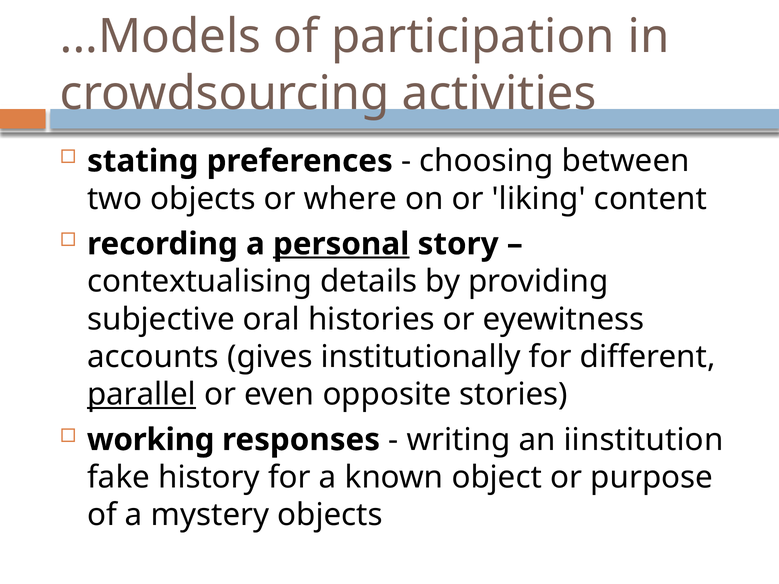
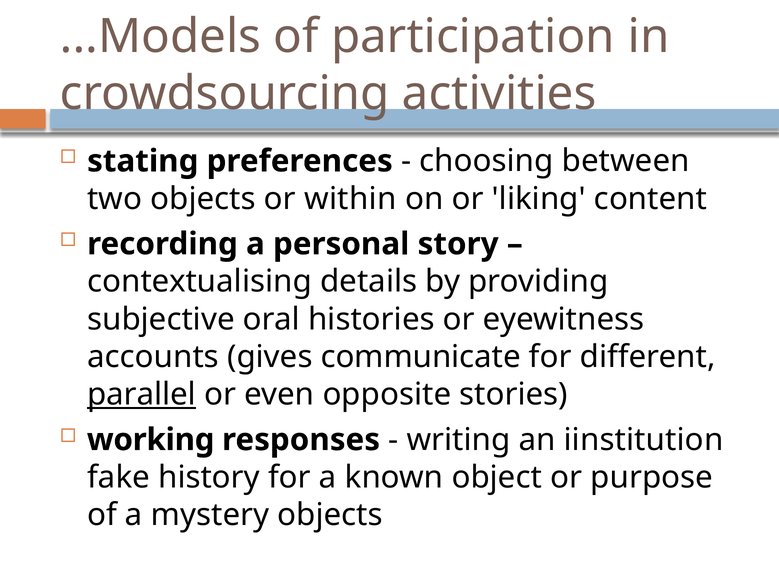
where: where -> within
personal underline: present -> none
institutionally: institutionally -> communicate
